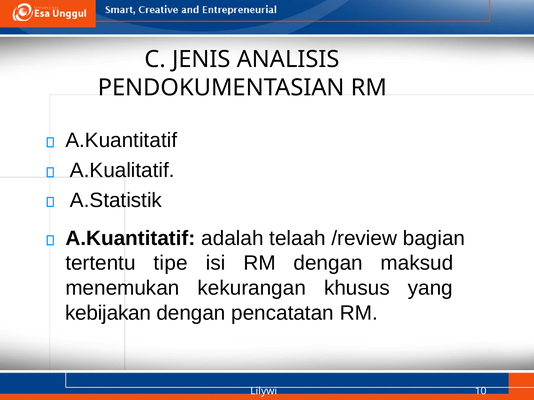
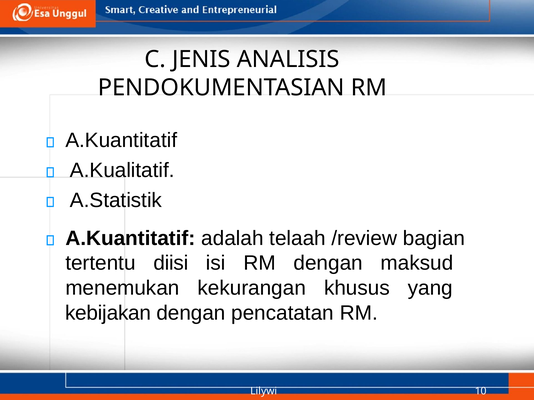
tipe: tipe -> diisi
